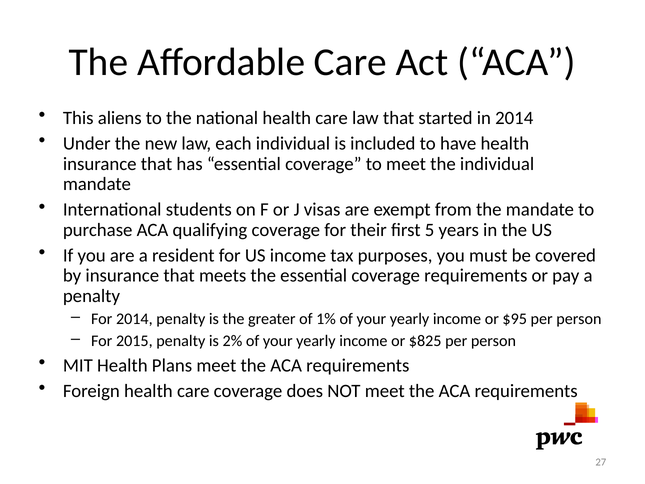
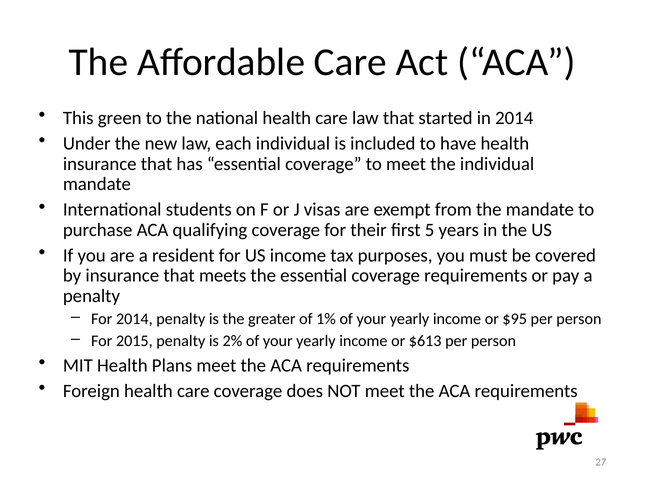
aliens: aliens -> green
$825: $825 -> $613
